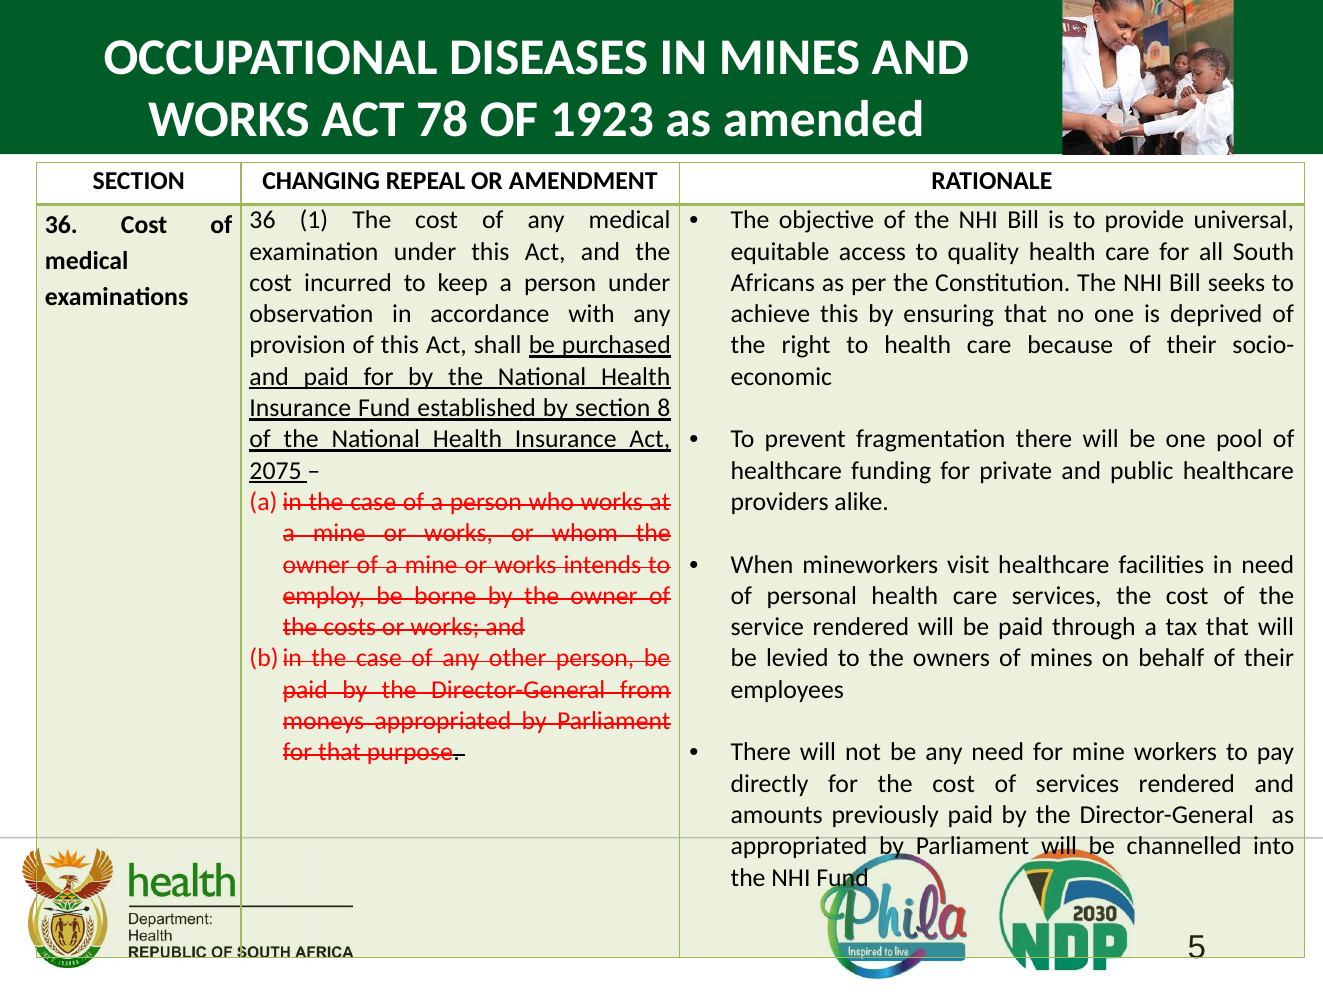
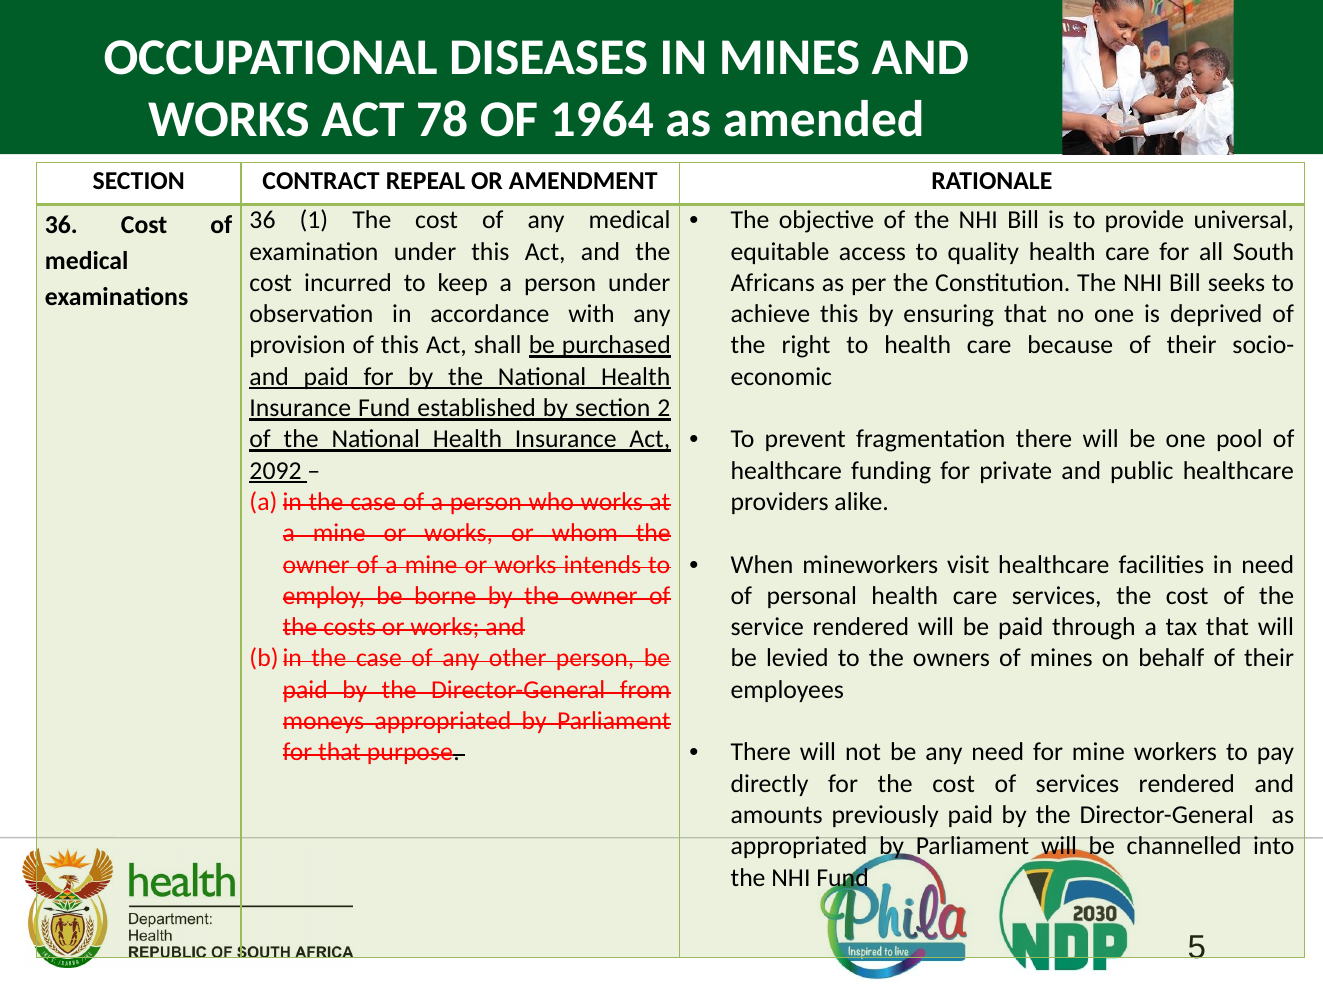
1923: 1923 -> 1964
CHANGING: CHANGING -> CONTRACT
8: 8 -> 2
2075: 2075 -> 2092
